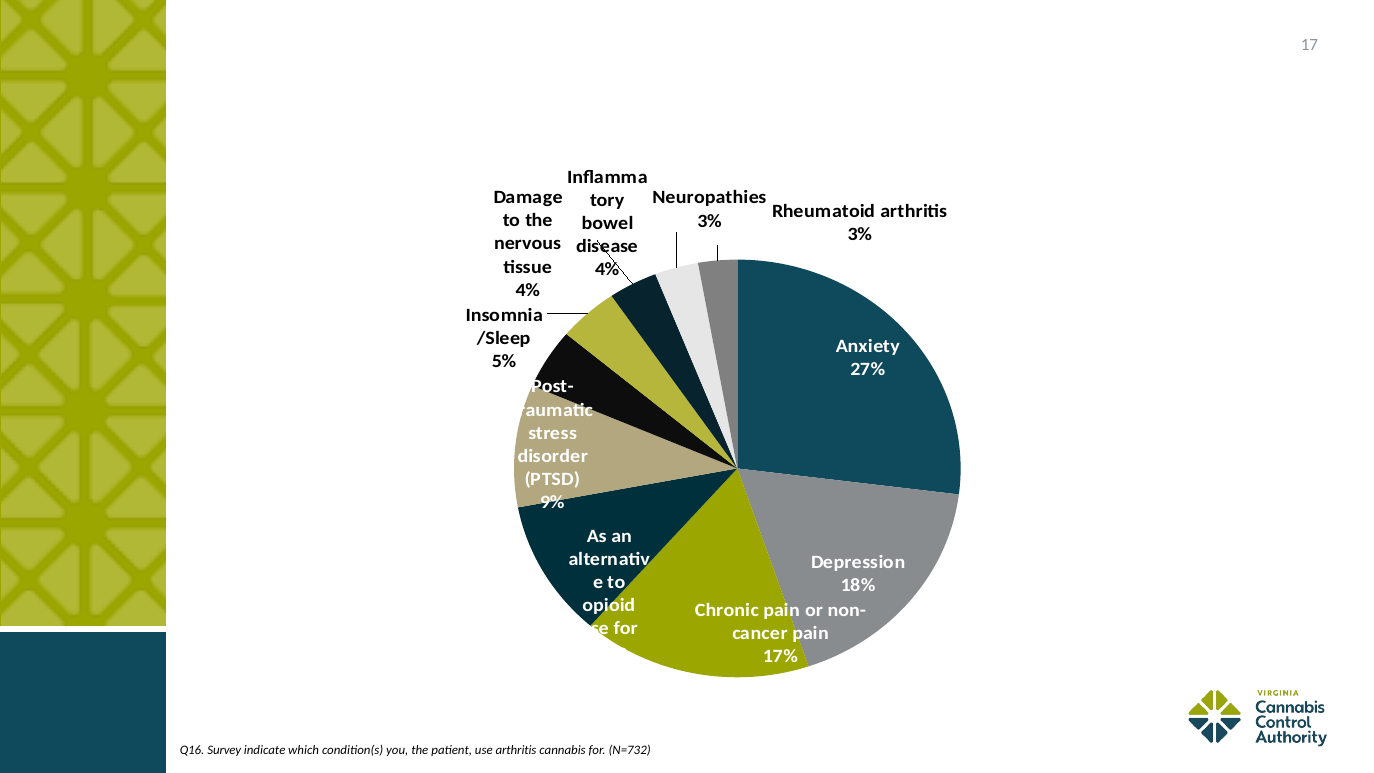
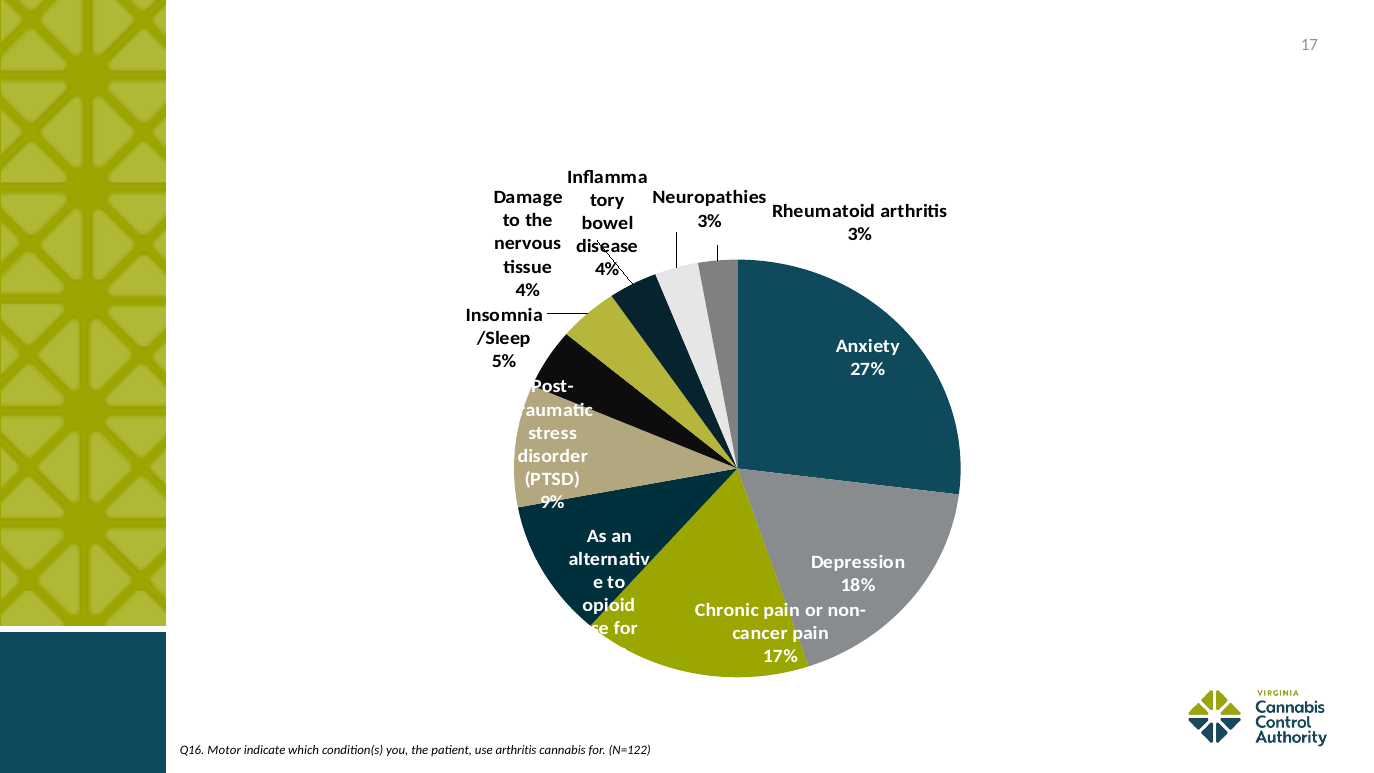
Survey: Survey -> Motor
N=732: N=732 -> N=122
